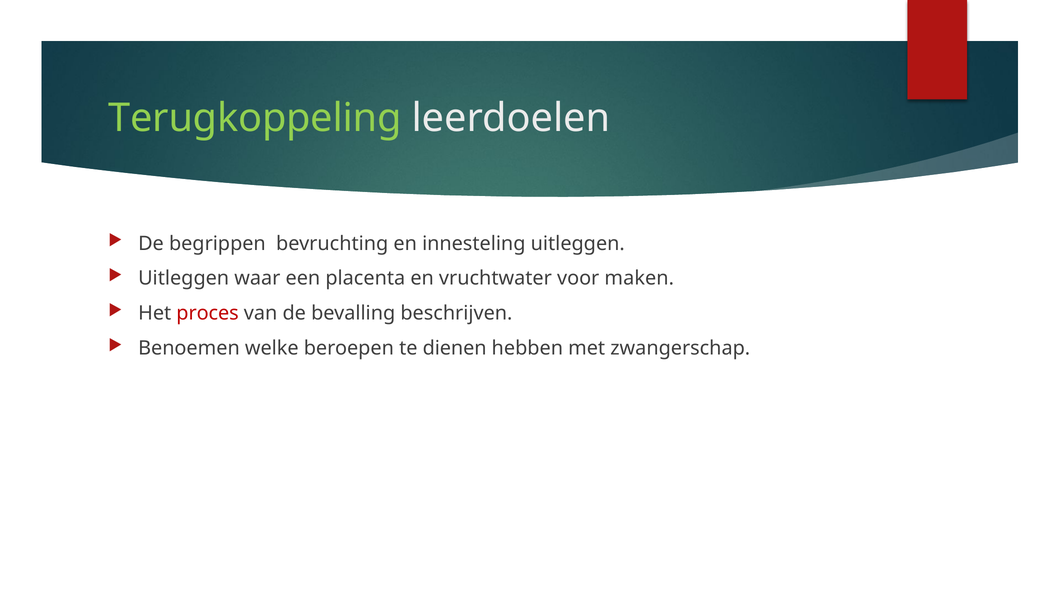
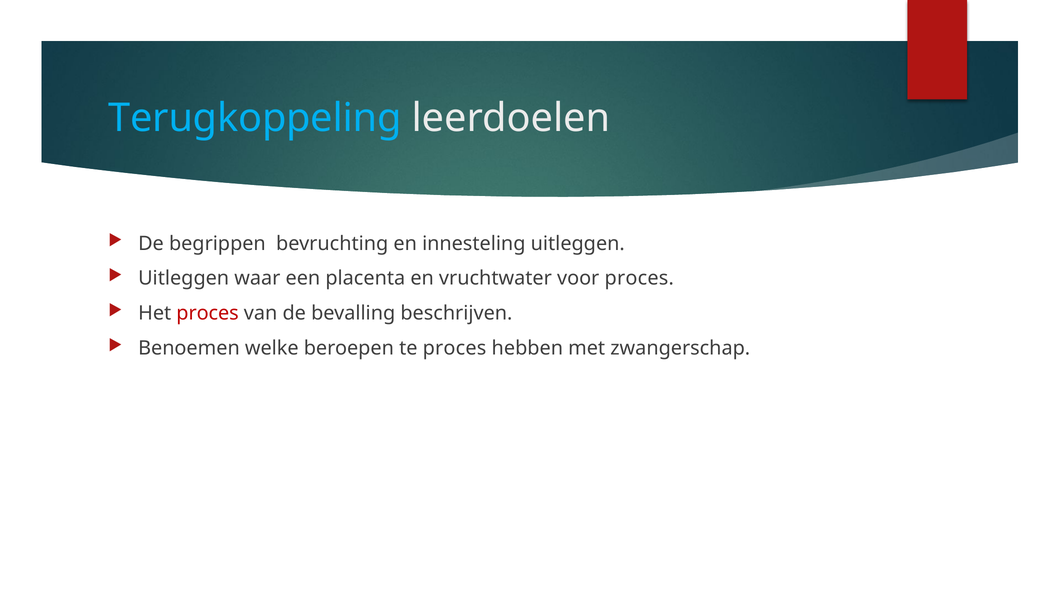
Terugkoppeling colour: light green -> light blue
voor maken: maken -> proces
te dienen: dienen -> proces
